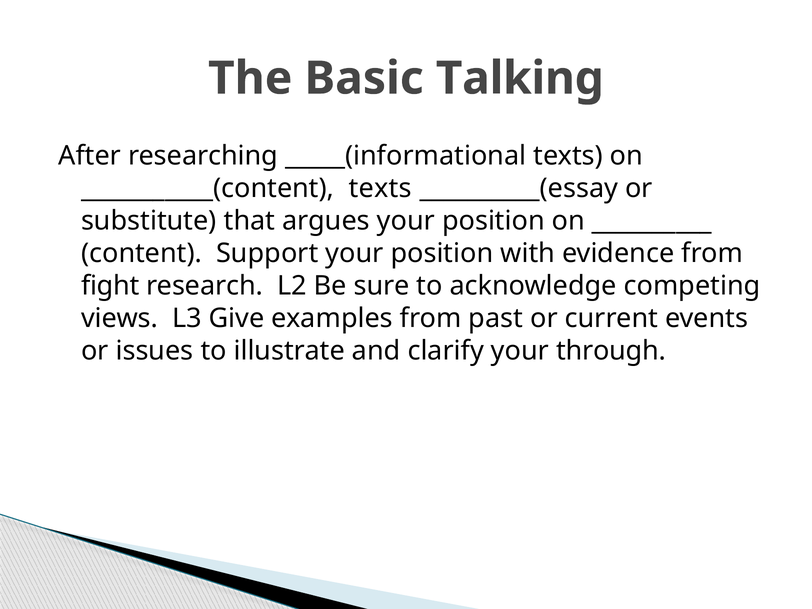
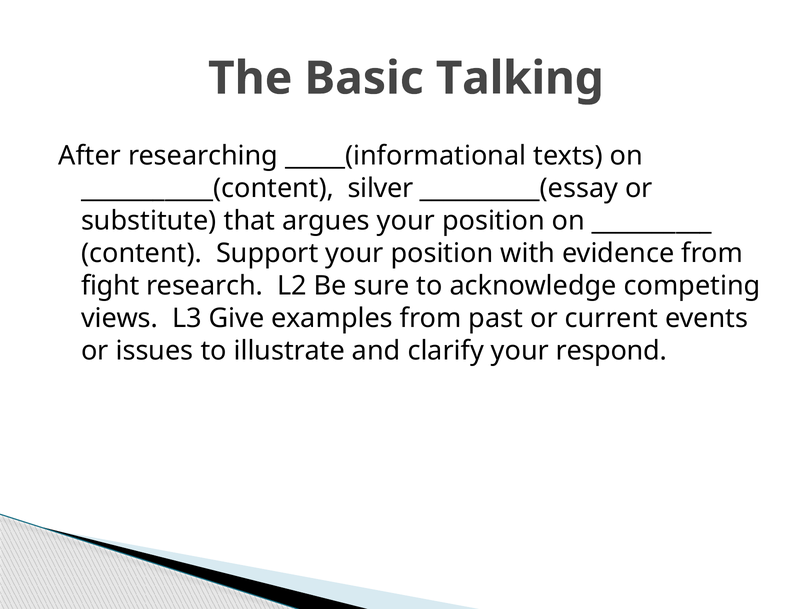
___________(content texts: texts -> silver
through: through -> respond
